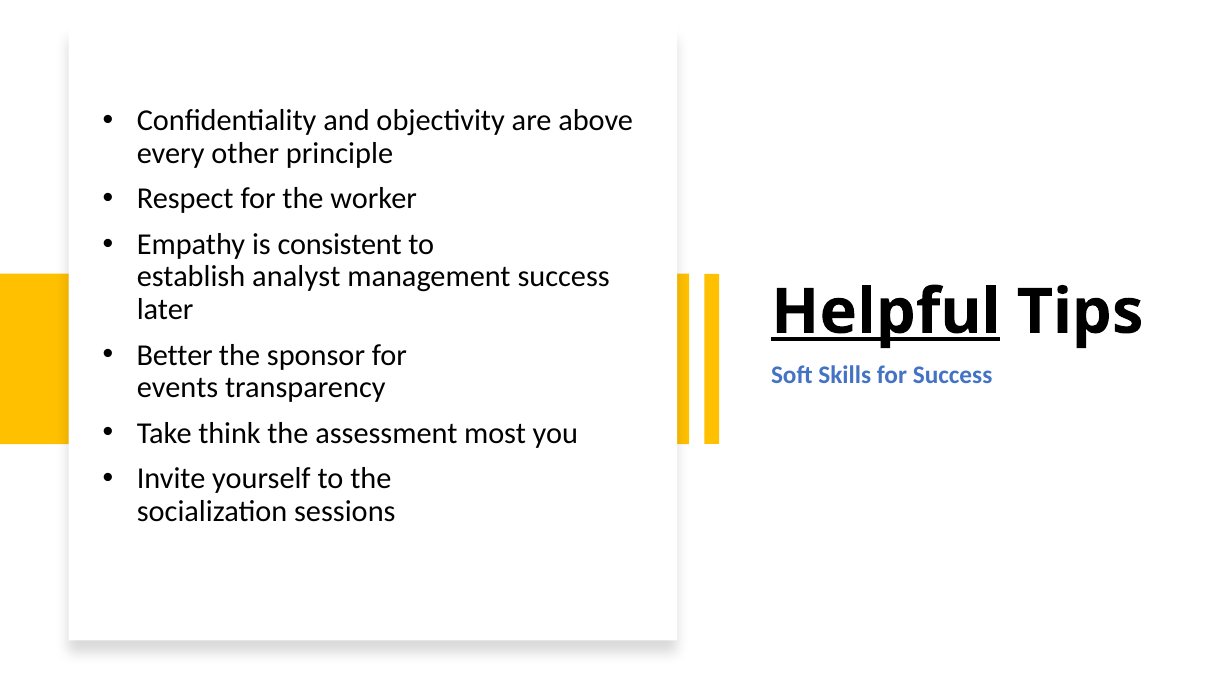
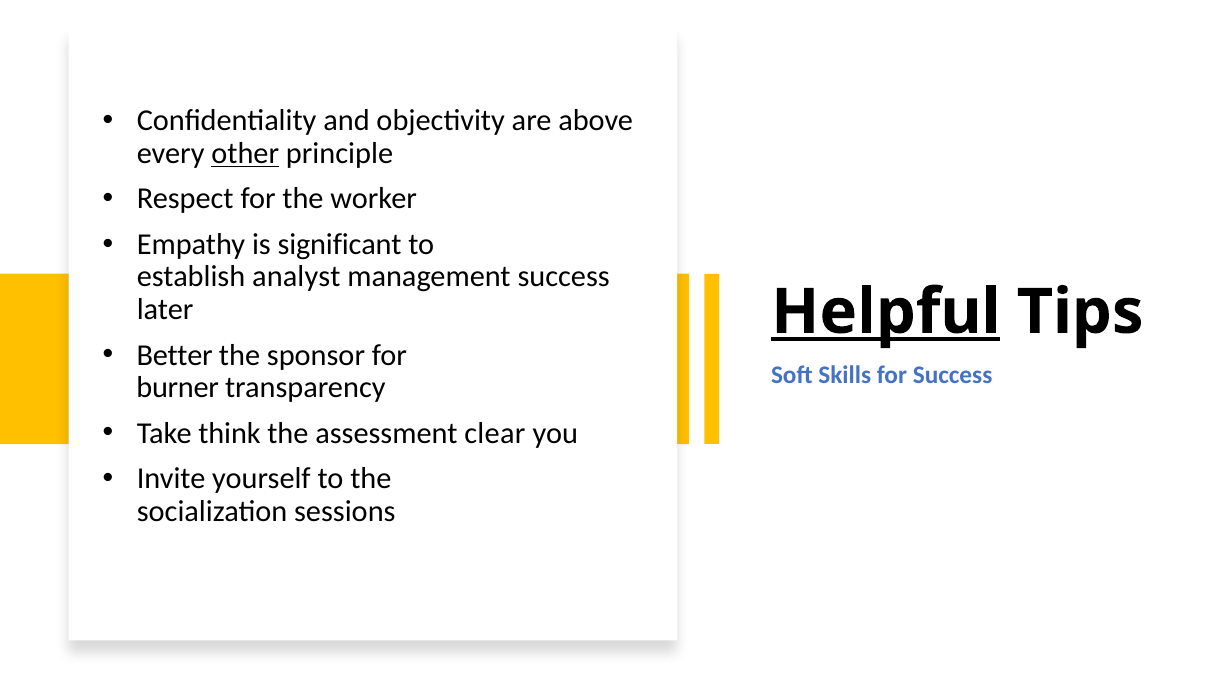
other underline: none -> present
consistent: consistent -> significant
events: events -> burner
most: most -> clear
